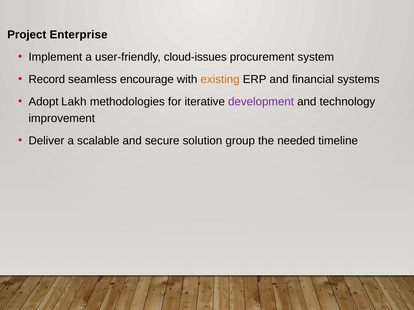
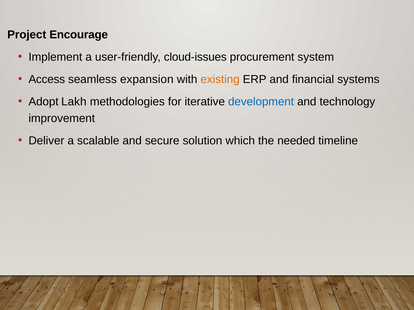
Enterprise: Enterprise -> Encourage
Record: Record -> Access
encourage: encourage -> expansion
development colour: purple -> blue
group: group -> which
